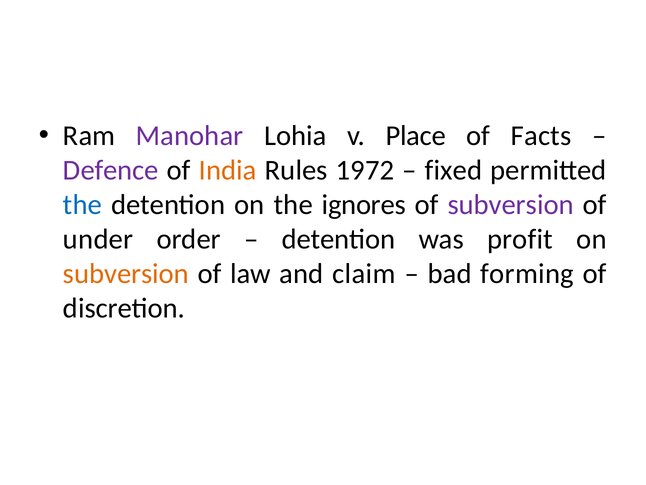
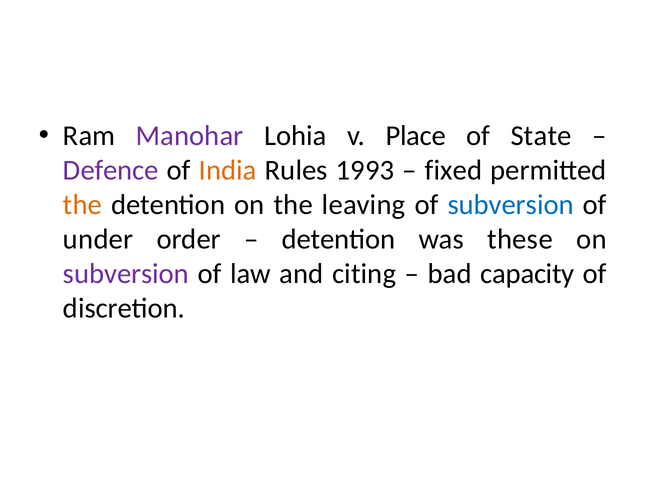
Facts: Facts -> State
1972: 1972 -> 1993
the at (82, 204) colour: blue -> orange
ignores: ignores -> leaving
subversion at (511, 204) colour: purple -> blue
profit: profit -> these
subversion at (126, 273) colour: orange -> purple
claim: claim -> citing
forming: forming -> capacity
